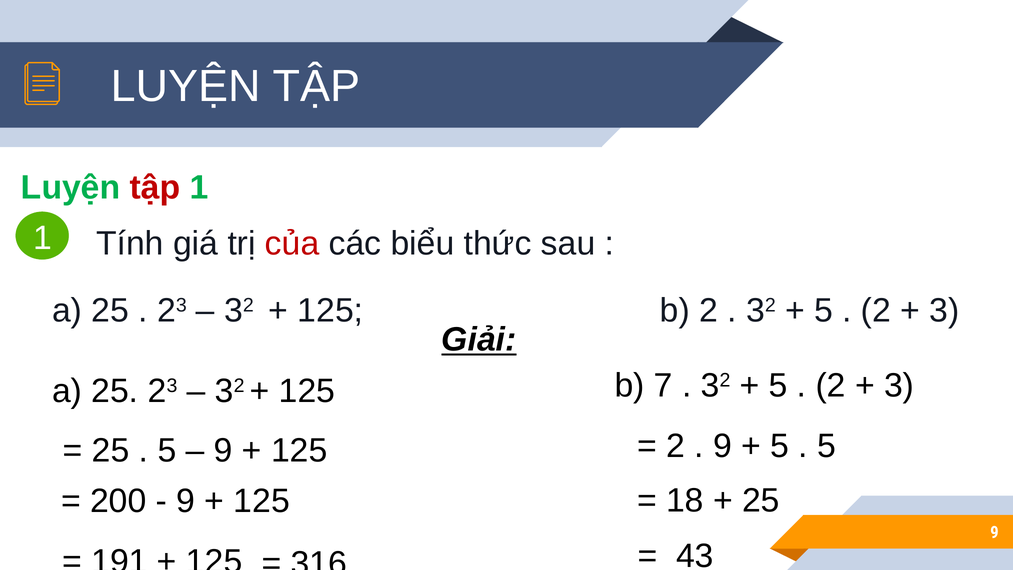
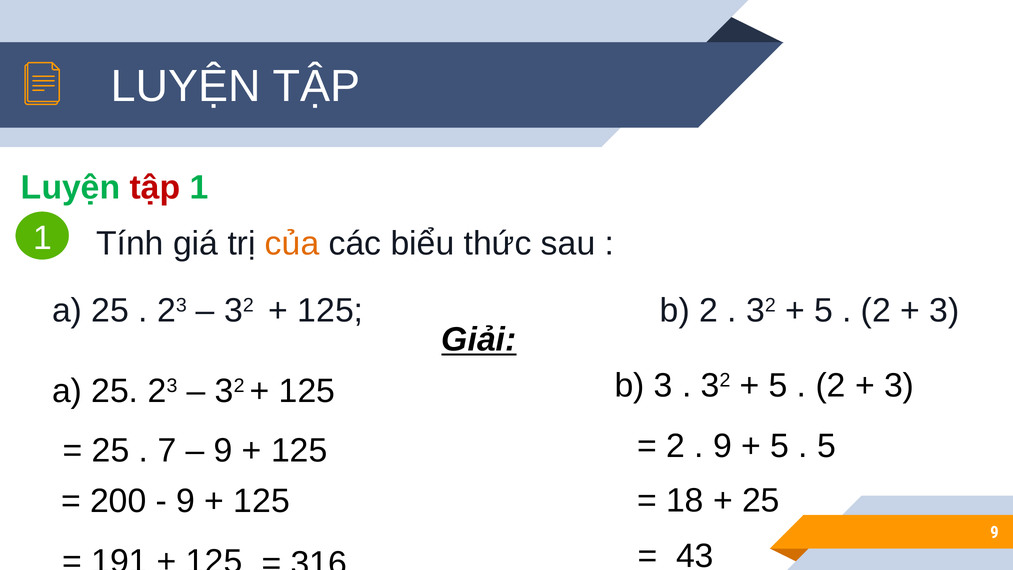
của colour: red -> orange
b 7: 7 -> 3
5 at (167, 450): 5 -> 7
